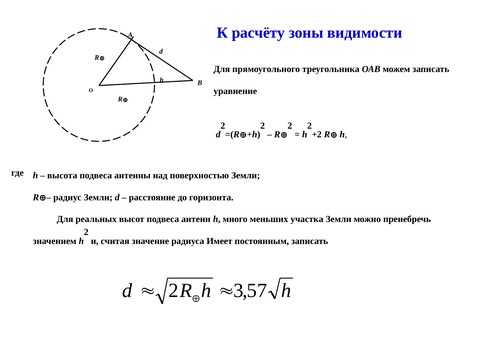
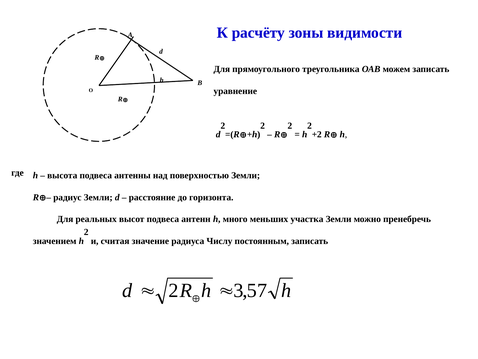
Имеет: Имеет -> Числу
